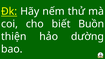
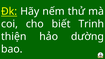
Buồn: Buồn -> Trinh
